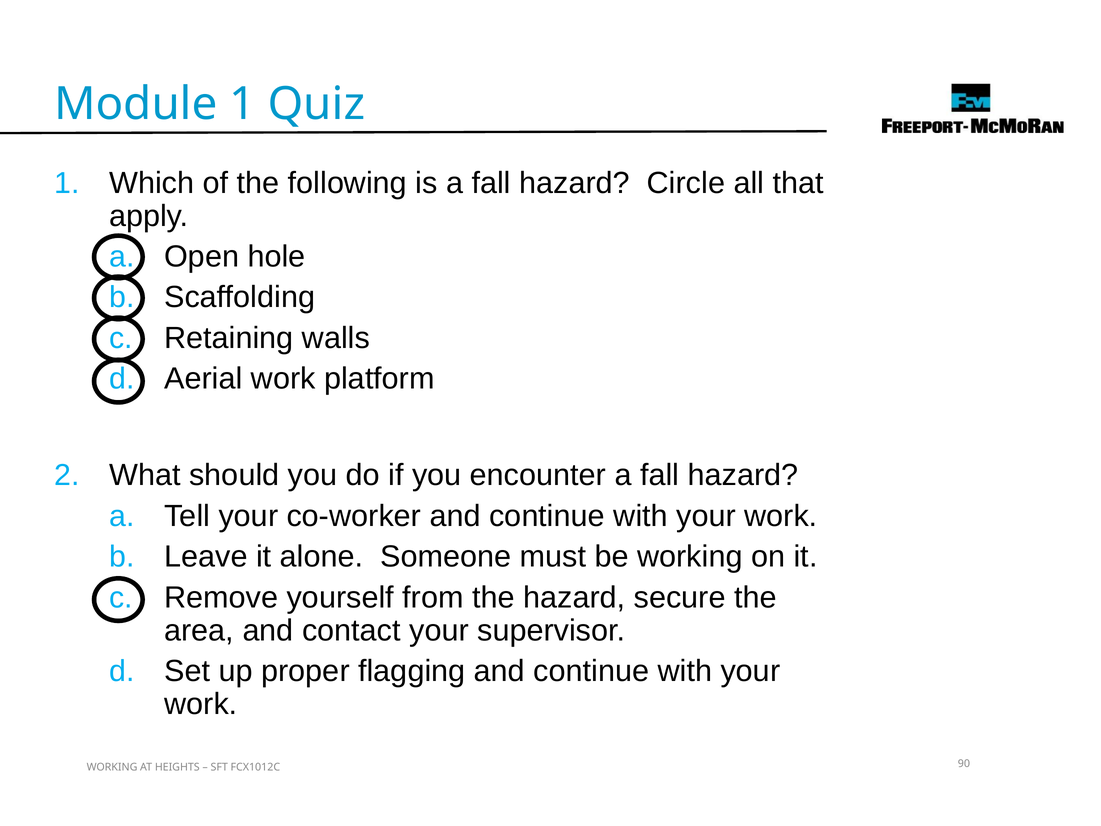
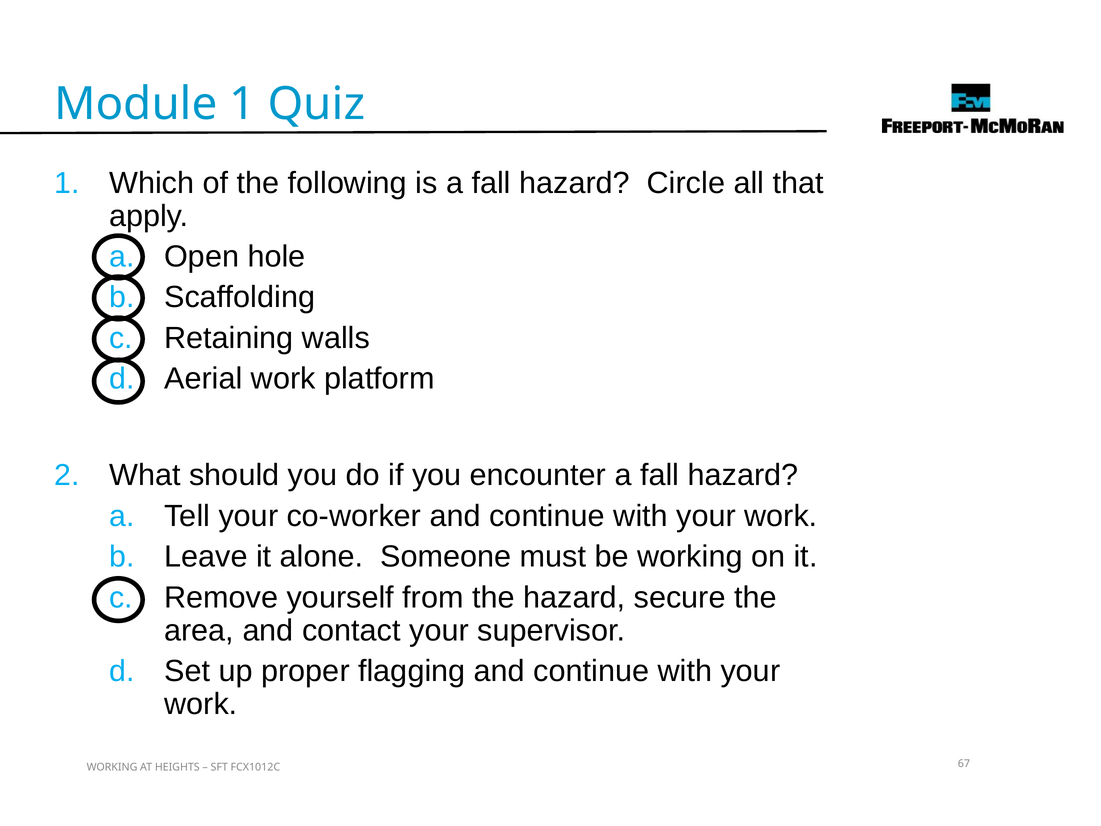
90: 90 -> 67
